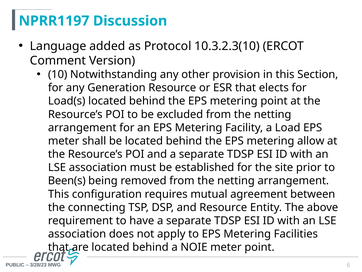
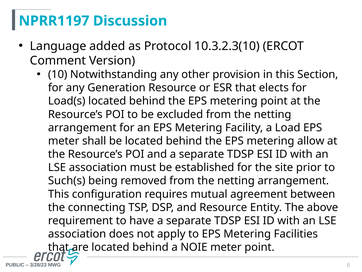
Been(s: Been(s -> Such(s
